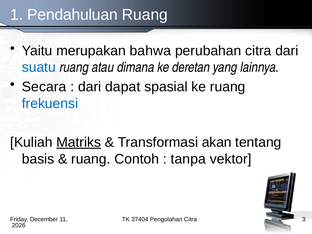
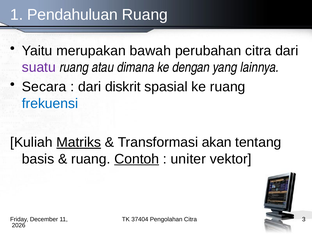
bahwa: bahwa -> bawah
suatu colour: blue -> purple
deretan: deretan -> dengan
dapat: dapat -> diskrit
Contoh underline: none -> present
tanpa: tanpa -> uniter
